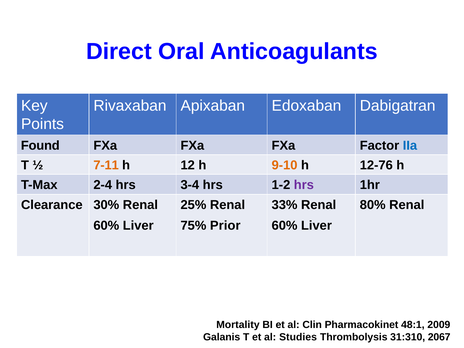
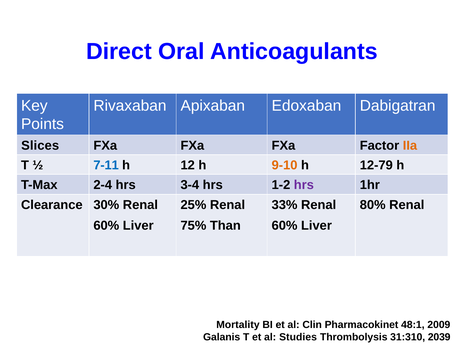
Found: Found -> Slices
IIa colour: blue -> orange
7-11 colour: orange -> blue
12-76: 12-76 -> 12-79
Prior: Prior -> Than
2067: 2067 -> 2039
